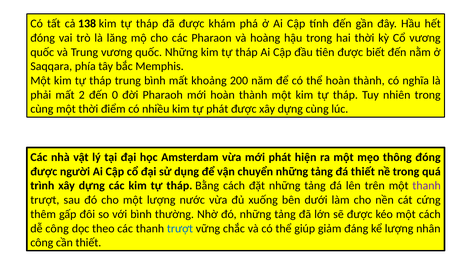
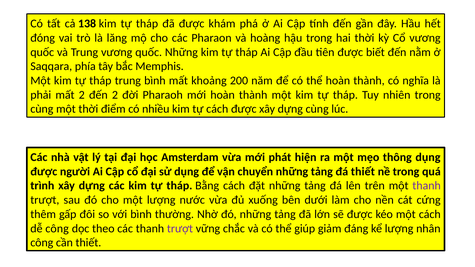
đến 0: 0 -> 2
tự phát: phát -> cách
thông đóng: đóng -> dụng
trượt at (180, 229) colour: blue -> purple
